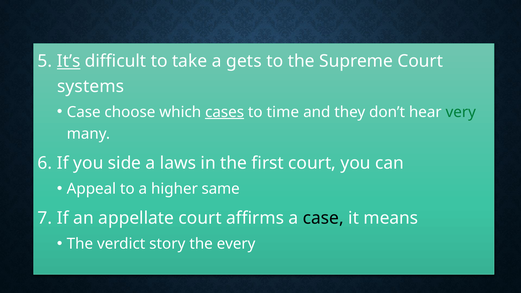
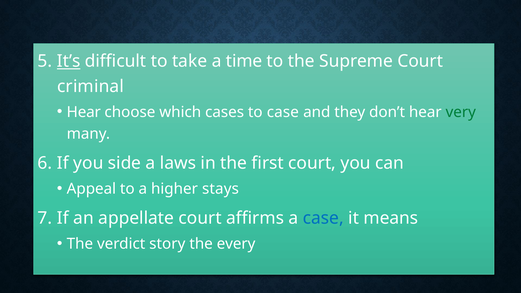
gets: gets -> time
systems: systems -> criminal
Case at (84, 112): Case -> Hear
cases underline: present -> none
to time: time -> case
same: same -> stays
case at (323, 218) colour: black -> blue
